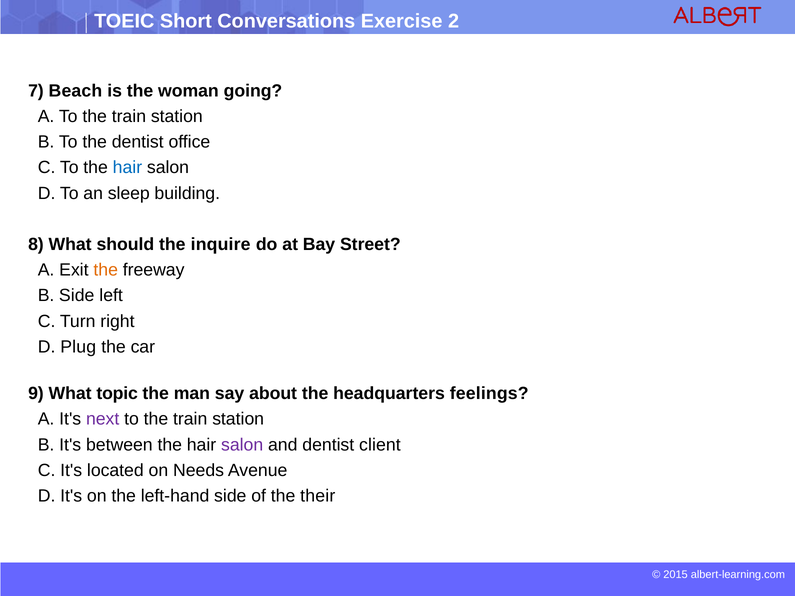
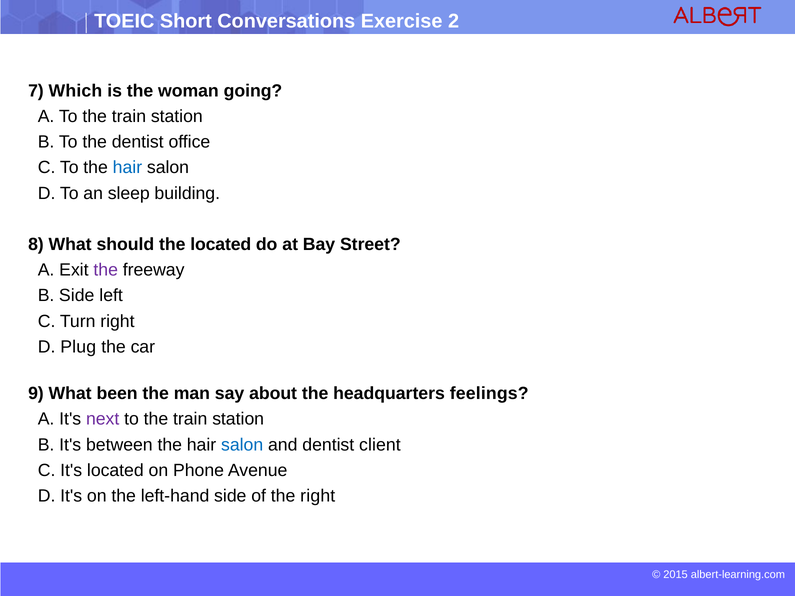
Beach: Beach -> Which
the inquire: inquire -> located
the at (106, 270) colour: orange -> purple
topic: topic -> been
salon at (242, 445) colour: purple -> blue
Needs: Needs -> Phone
the their: their -> right
